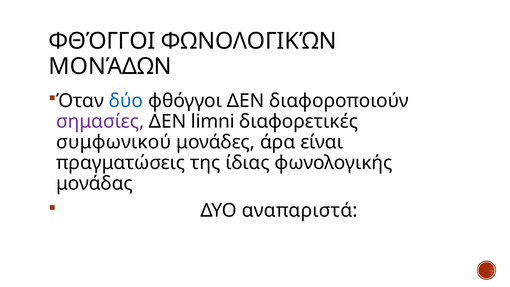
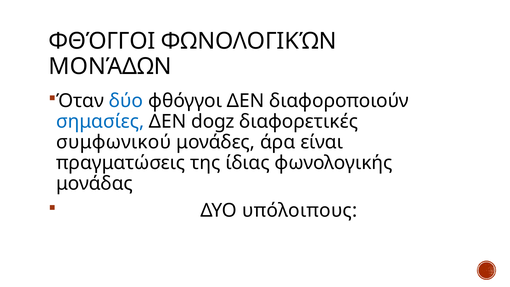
σημασίες colour: purple -> blue
limni: limni -> dogz
αναπαριστά: αναπαριστά -> υπόλοιπους
